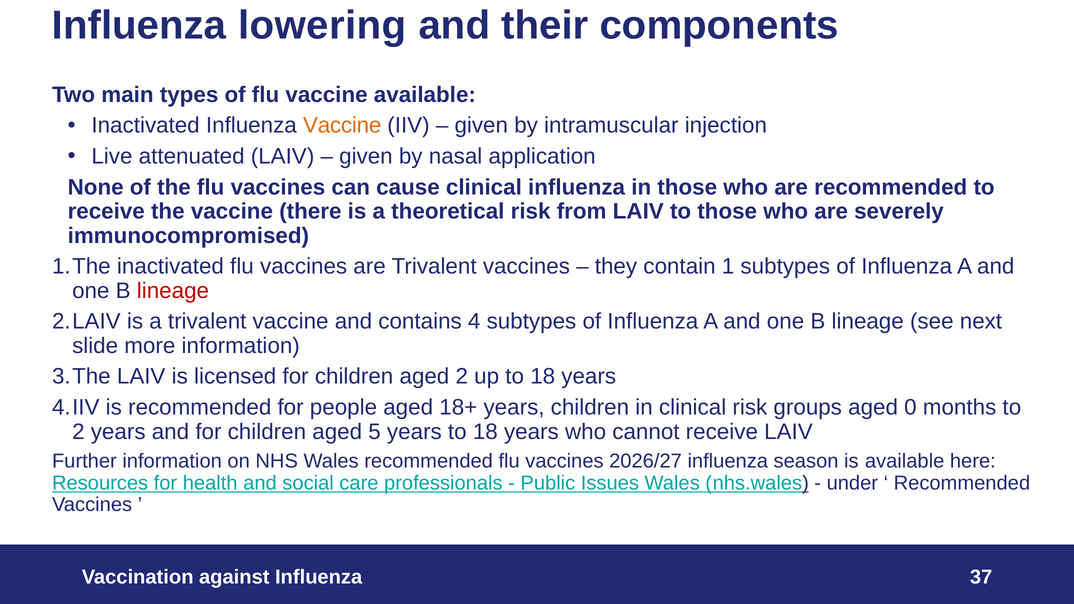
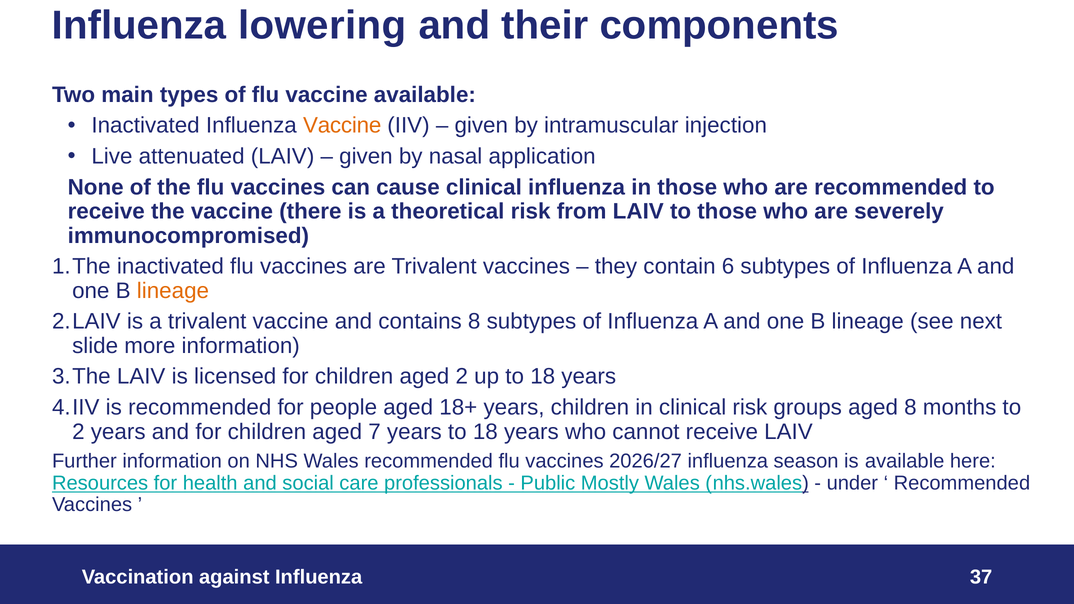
1: 1 -> 6
lineage at (173, 291) colour: red -> orange
contains 4: 4 -> 8
aged 0: 0 -> 8
5: 5 -> 7
Issues: Issues -> Mostly
